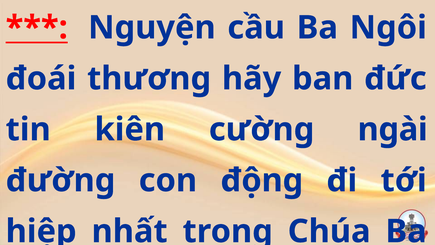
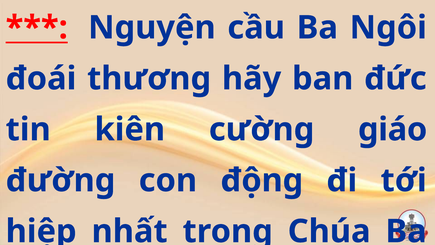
ngài: ngài -> giáo
